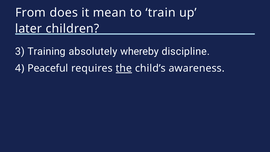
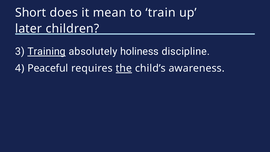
From: From -> Short
Training underline: none -> present
whereby: whereby -> holiness
